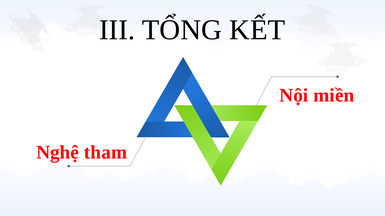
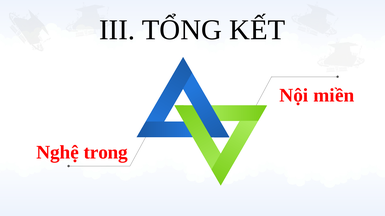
tham: tham -> trong
